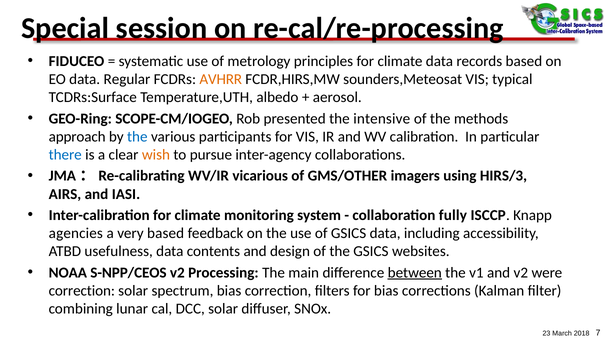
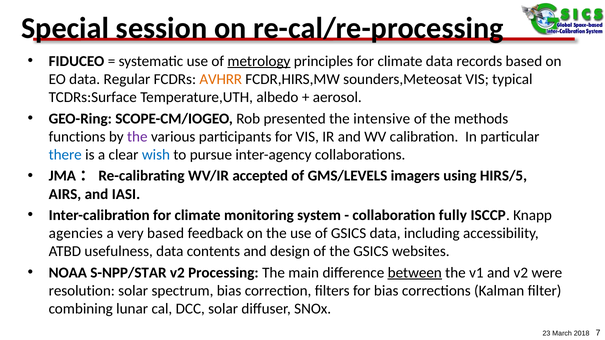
metrology underline: none -> present
approach: approach -> functions
the at (137, 137) colour: blue -> purple
wish colour: orange -> blue
vicarious: vicarious -> accepted
GMS/OTHER: GMS/OTHER -> GMS/LEVELS
HIRS/3: HIRS/3 -> HIRS/5
S-NPP/CEOS: S-NPP/CEOS -> S-NPP/STAR
correction at (82, 291): correction -> resolution
